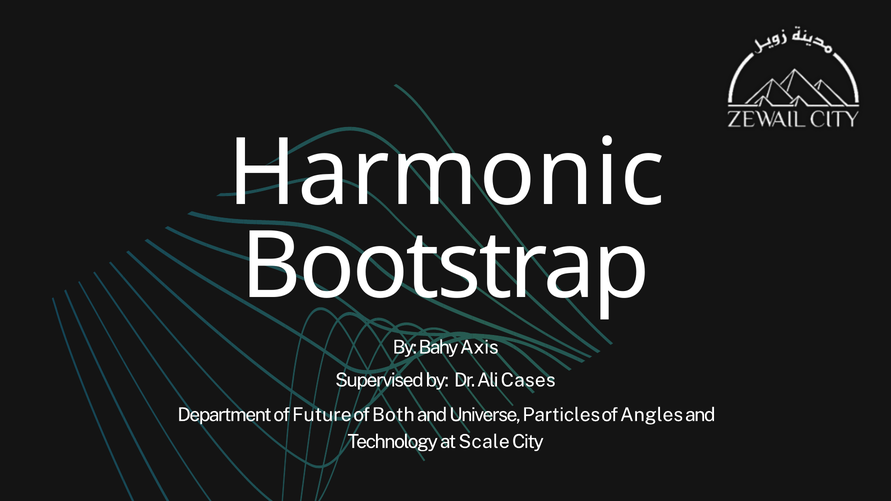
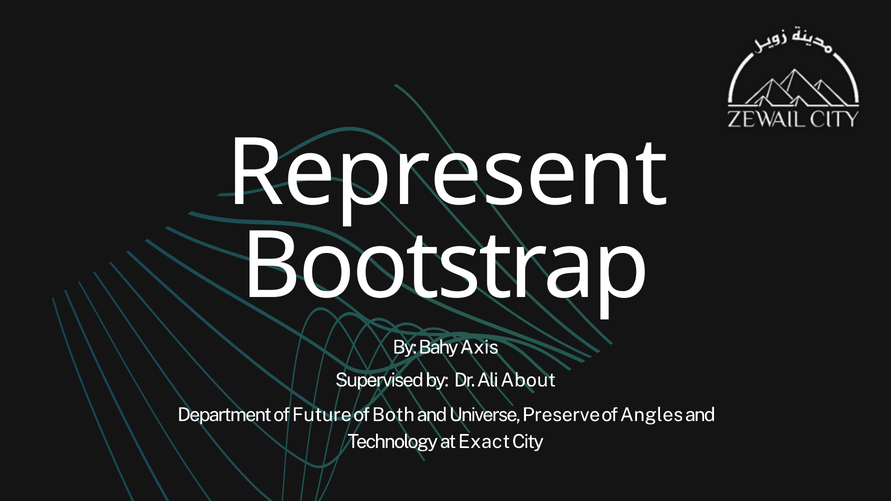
Harmonic: Harmonic -> Represent
Cases: Cases -> About
Particles: Particles -> Preserve
Scale: Scale -> Exact
